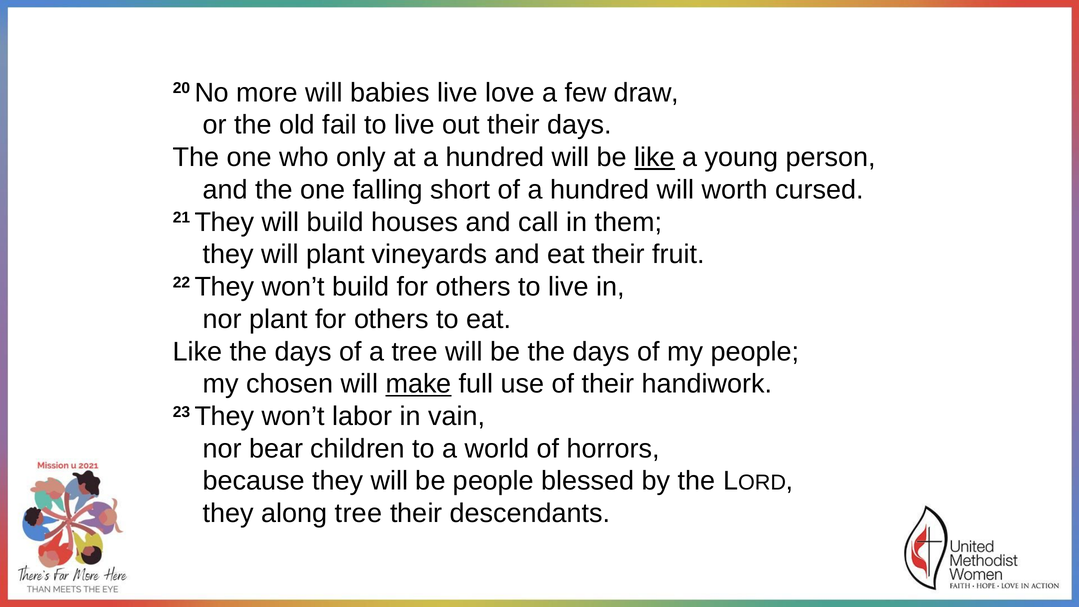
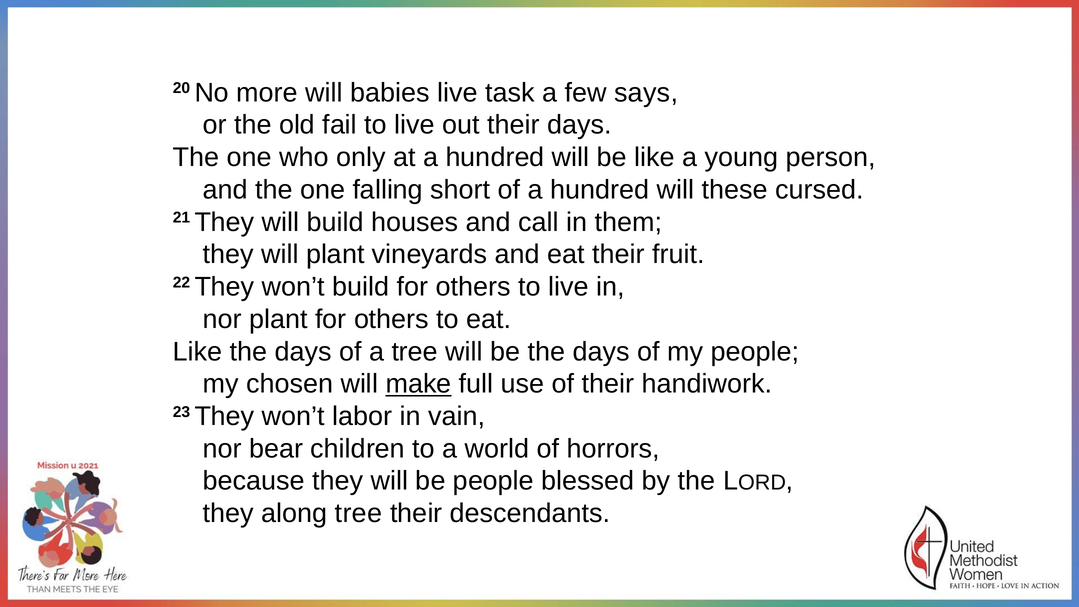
love: love -> task
draw: draw -> says
like at (655, 157) underline: present -> none
worth: worth -> these
